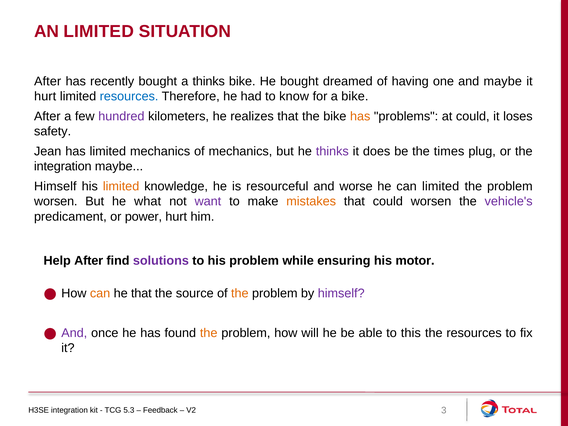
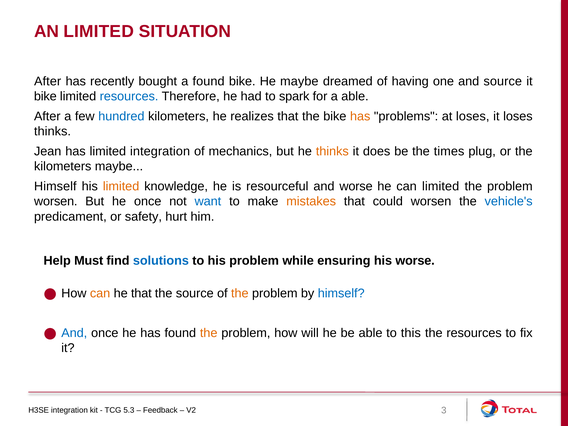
a thinks: thinks -> found
He bought: bought -> maybe
and maybe: maybe -> source
hurt at (45, 96): hurt -> bike
know: know -> spark
a bike: bike -> able
hundred colour: purple -> blue
at could: could -> loses
safety at (53, 131): safety -> thinks
limited mechanics: mechanics -> integration
thinks at (332, 151) colour: purple -> orange
integration at (63, 166): integration -> kilometers
he what: what -> once
want colour: purple -> blue
vehicle's colour: purple -> blue
power: power -> safety
Help After: After -> Must
solutions colour: purple -> blue
his motor: motor -> worse
himself at (341, 293) colour: purple -> blue
And at (74, 333) colour: purple -> blue
